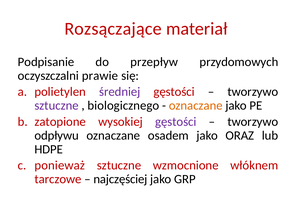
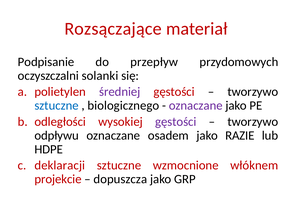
prawie: prawie -> solanki
sztuczne at (57, 106) colour: purple -> blue
oznaczane at (196, 106) colour: orange -> purple
zatopione: zatopione -> odległości
ORAZ: ORAZ -> RAZIE
ponieważ: ponieważ -> deklaracji
tarczowe: tarczowe -> projekcie
najczęściej: najczęściej -> dopuszcza
